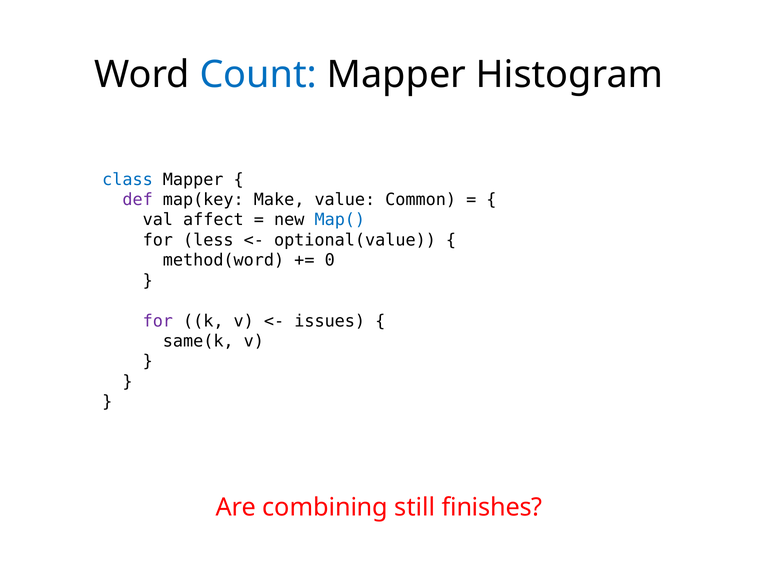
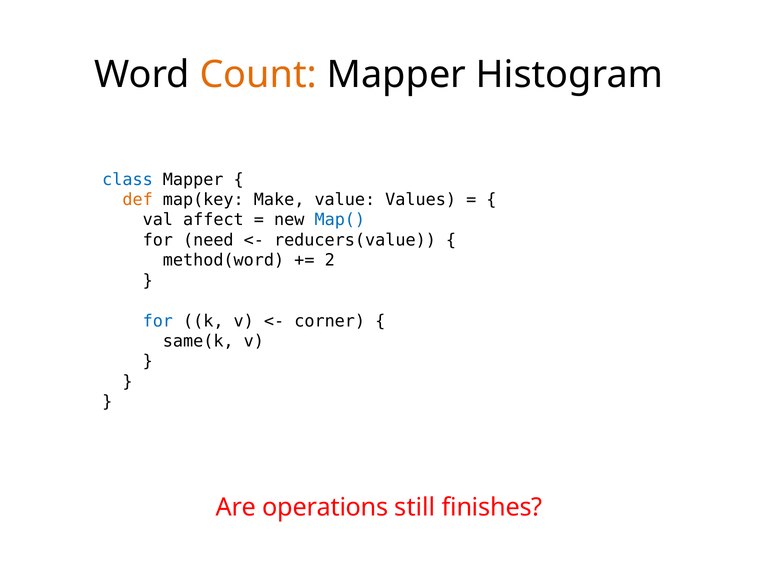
Count colour: blue -> orange
def colour: purple -> orange
Common: Common -> Values
less: less -> need
optional(value: optional(value -> reducers(value
0: 0 -> 2
for at (158, 321) colour: purple -> blue
issues: issues -> corner
combining: combining -> operations
